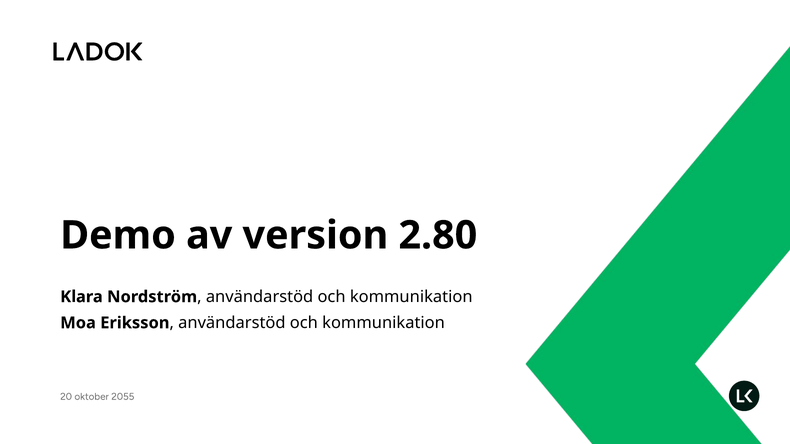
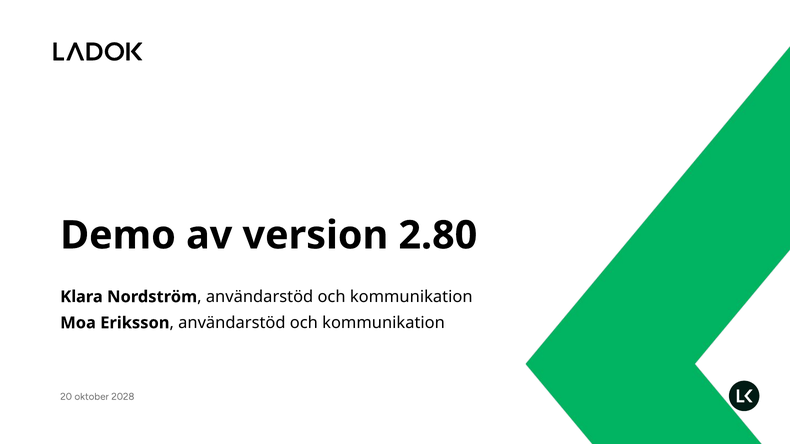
2055: 2055 -> 2028
